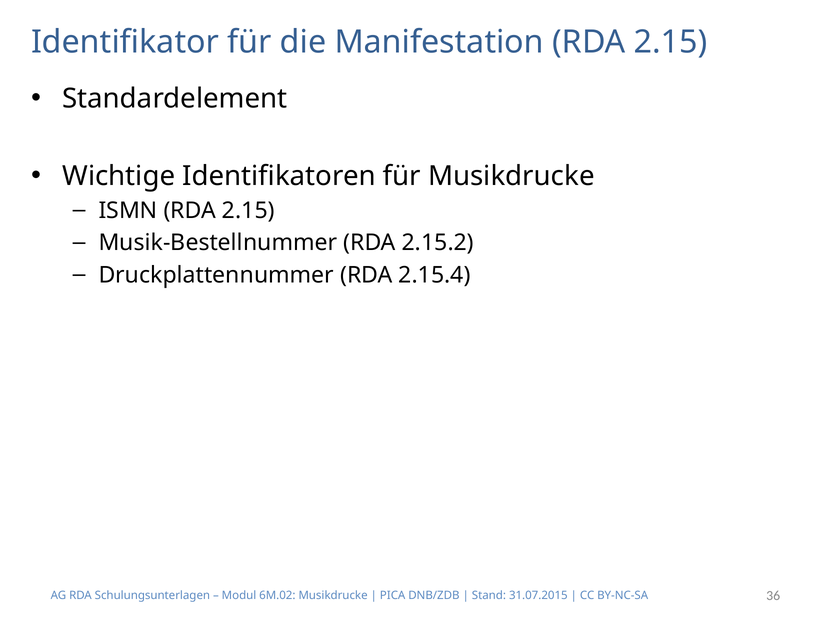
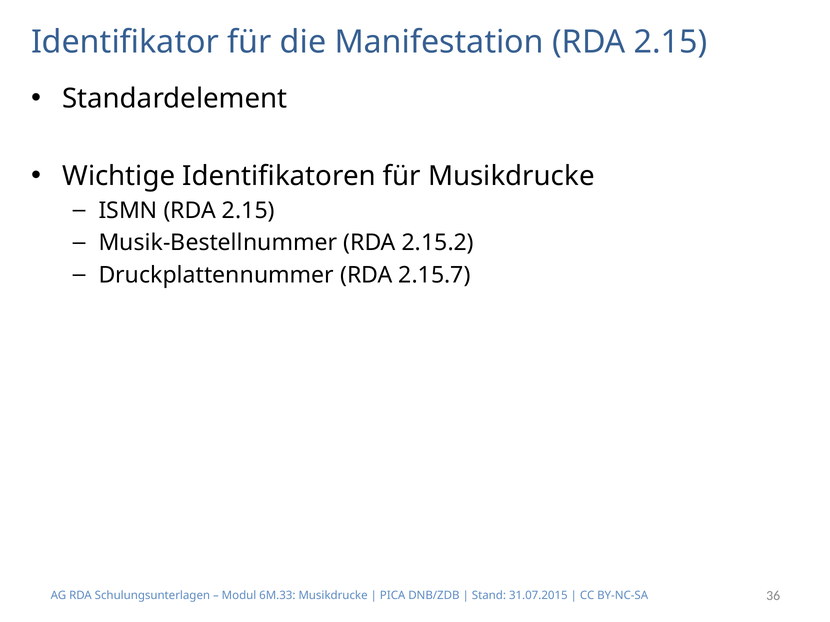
2.15.4: 2.15.4 -> 2.15.7
6M.02: 6M.02 -> 6M.33
